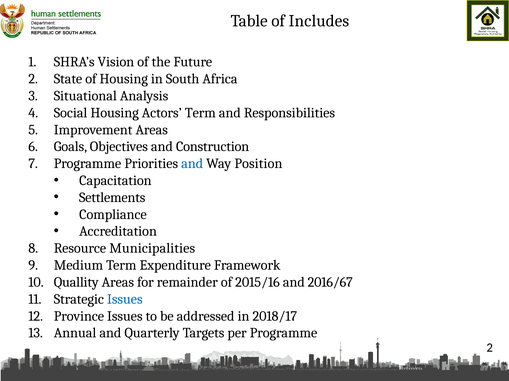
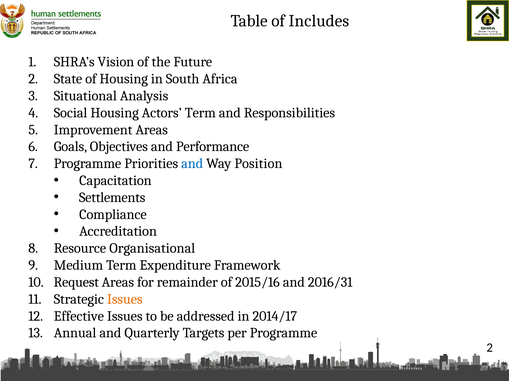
Construction: Construction -> Performance
Municipalities: Municipalities -> Organisational
Quallity: Quallity -> Request
2016/67: 2016/67 -> 2016/31
Issues at (125, 300) colour: blue -> orange
Province: Province -> Effective
2018/17: 2018/17 -> 2014/17
